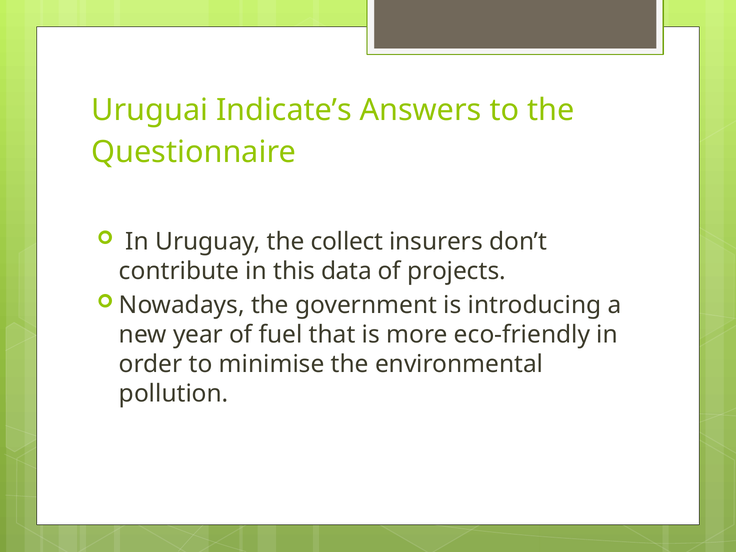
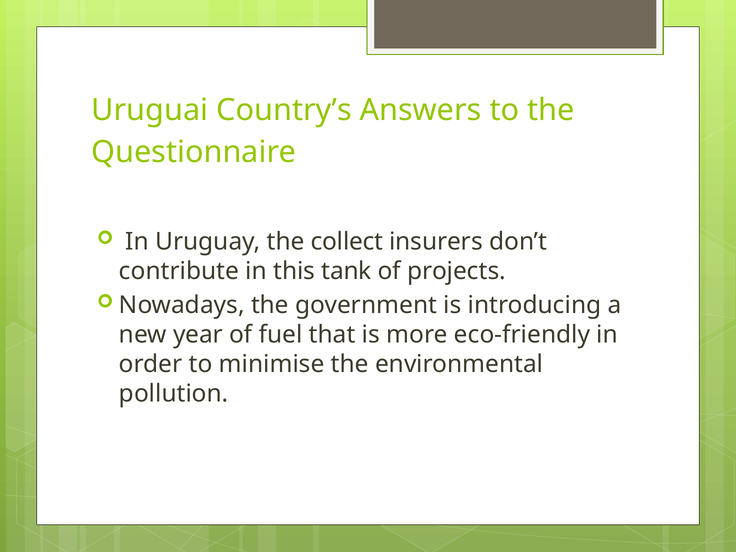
Indicate’s: Indicate’s -> Country’s
data: data -> tank
